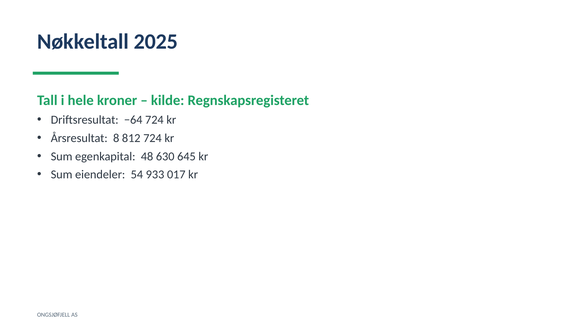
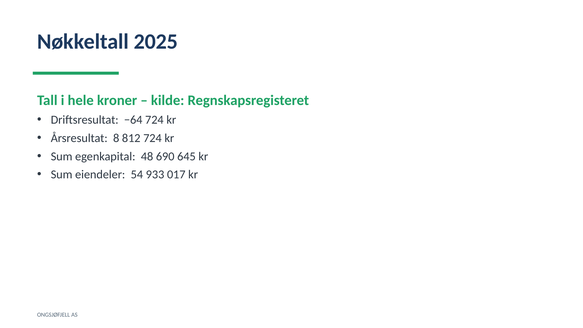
630: 630 -> 690
